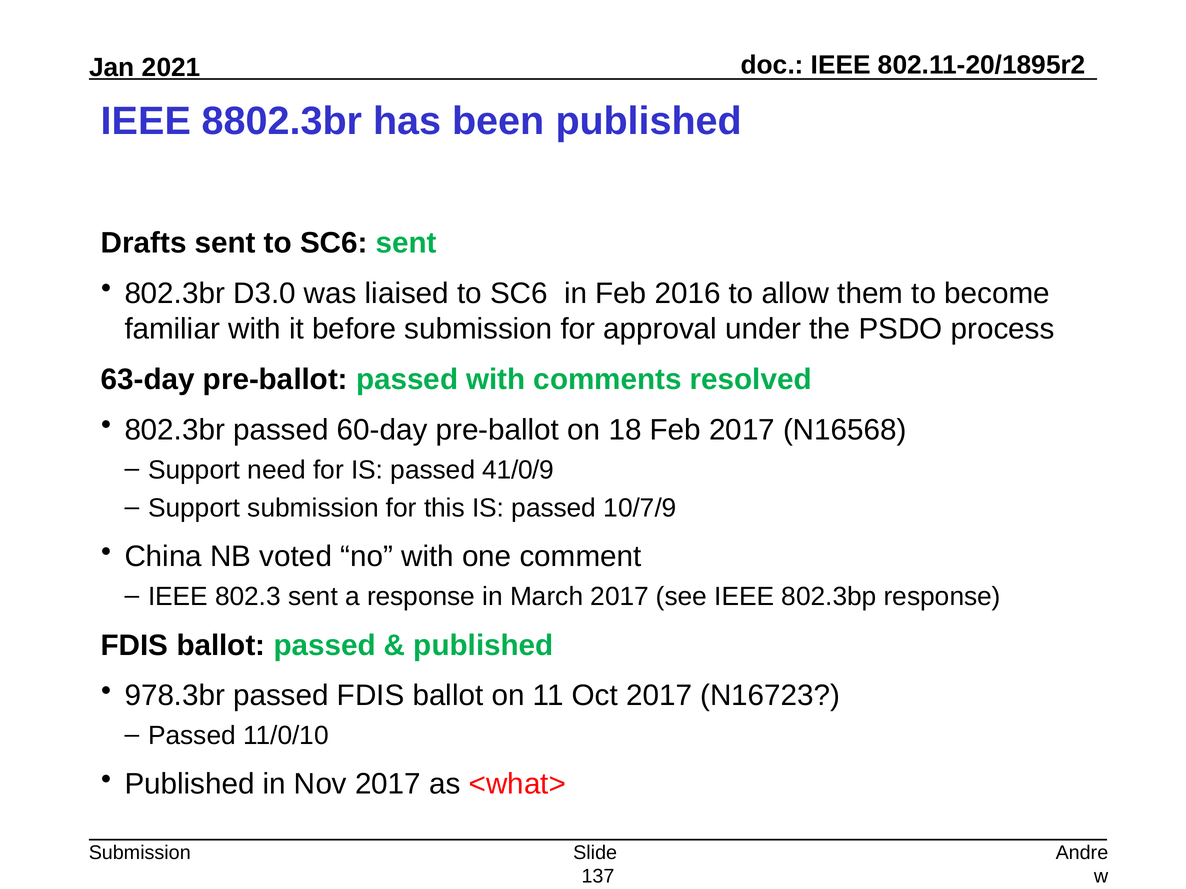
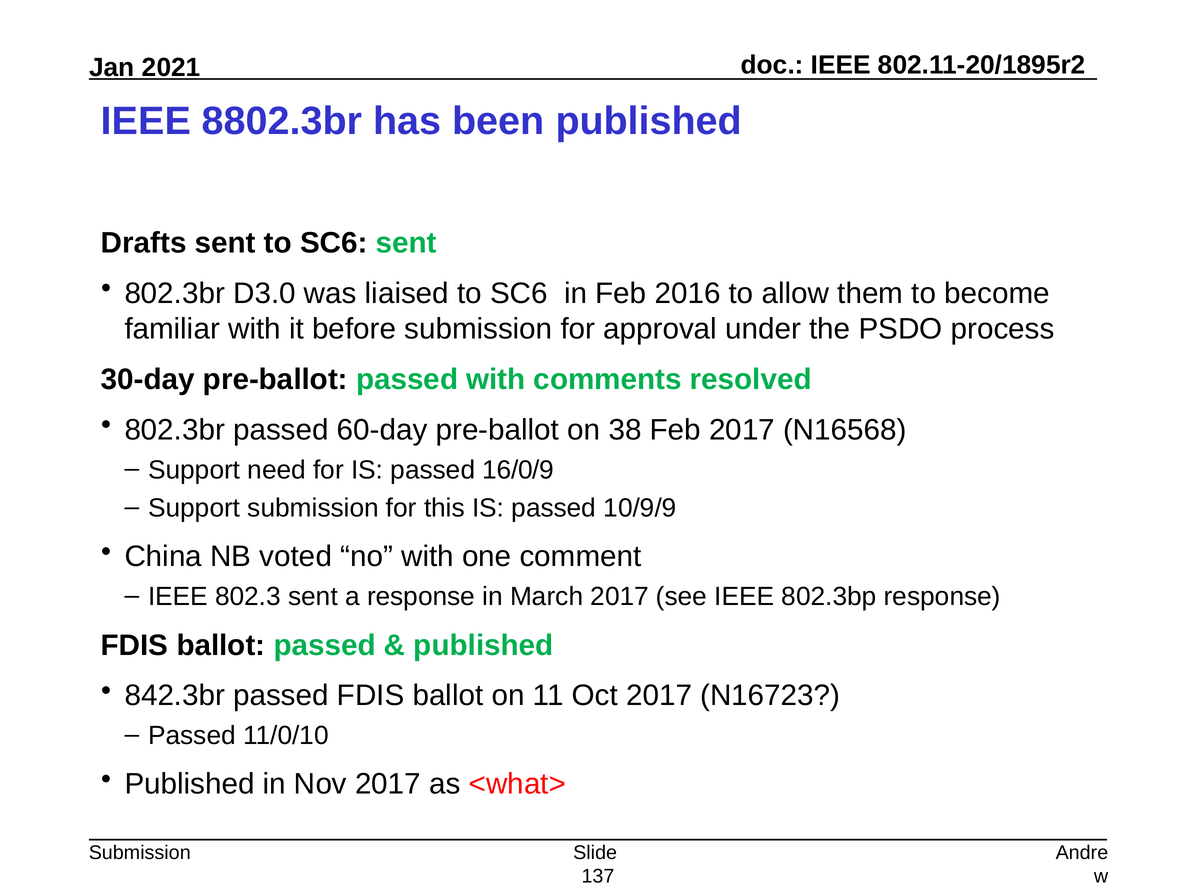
63-day: 63-day -> 30-day
18: 18 -> 38
41/0/9: 41/0/9 -> 16/0/9
10/7/9: 10/7/9 -> 10/9/9
978.3br: 978.3br -> 842.3br
